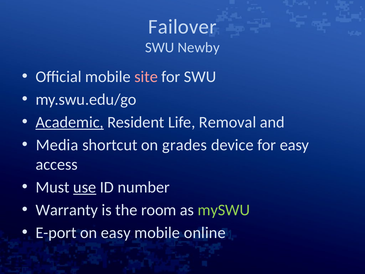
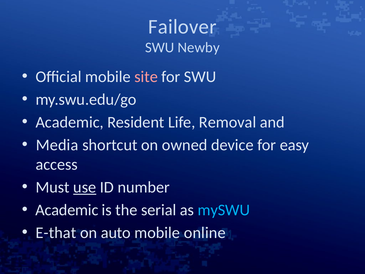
Academic at (70, 122) underline: present -> none
grades: grades -> owned
Warranty at (67, 210): Warranty -> Academic
room: room -> serial
mySWU colour: light green -> light blue
E-port: E-port -> E-that
on easy: easy -> auto
